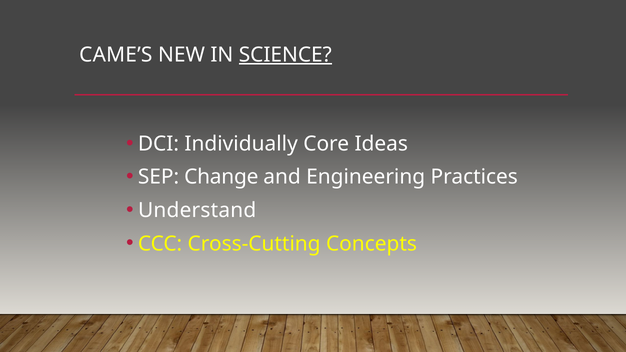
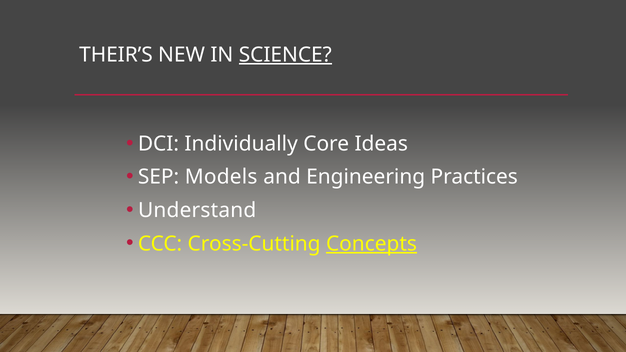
CAME’S: CAME’S -> THEIR’S
Change: Change -> Models
Concepts underline: none -> present
